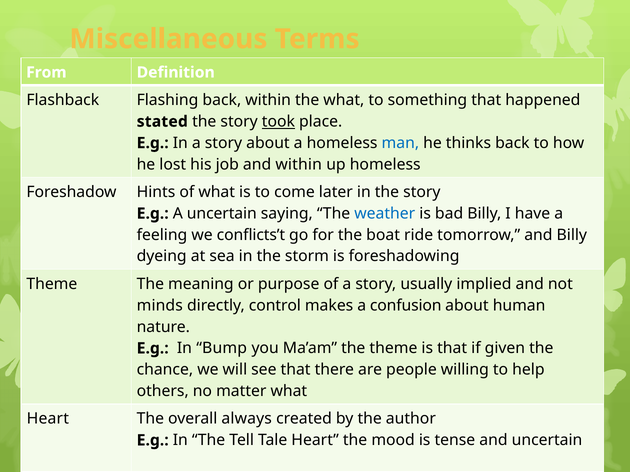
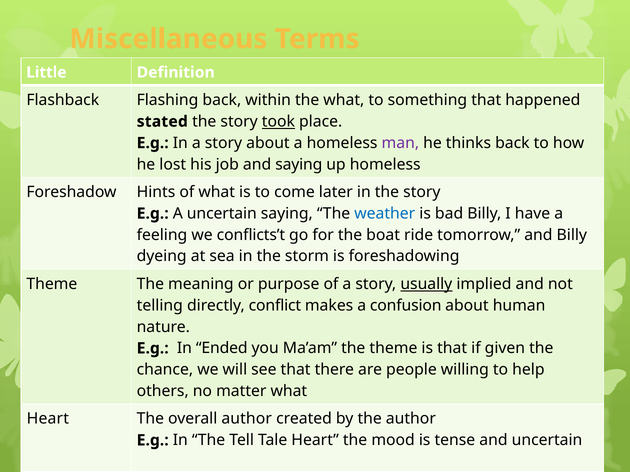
From: From -> Little
man colour: blue -> purple
and within: within -> saying
usually underline: none -> present
minds: minds -> telling
control: control -> conflict
Bump: Bump -> Ended
overall always: always -> author
